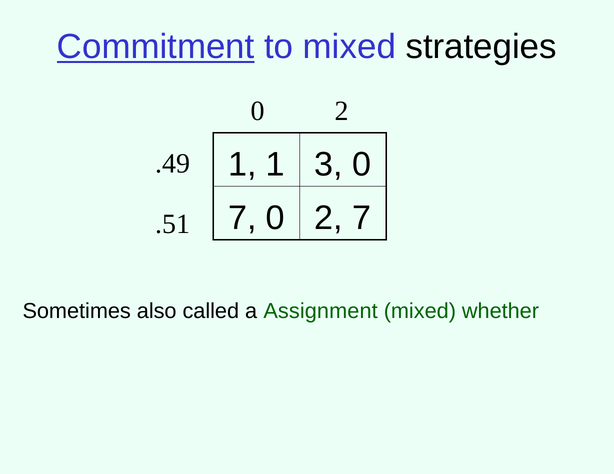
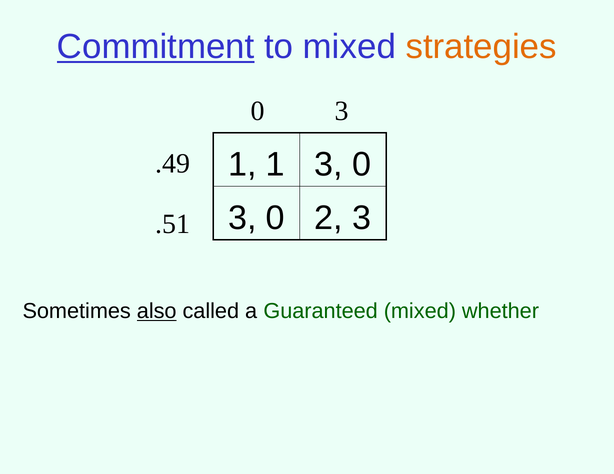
strategies colour: black -> orange
2 at (342, 111): 2 -> 3
7 at (242, 218): 7 -> 3
2 7: 7 -> 3
also underline: none -> present
Assignment: Assignment -> Guaranteed
